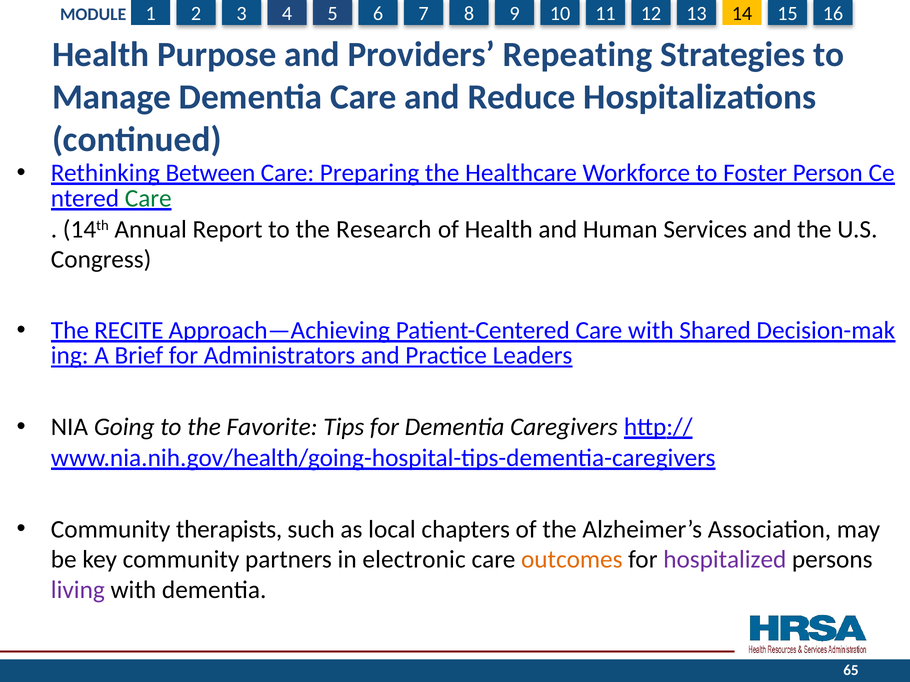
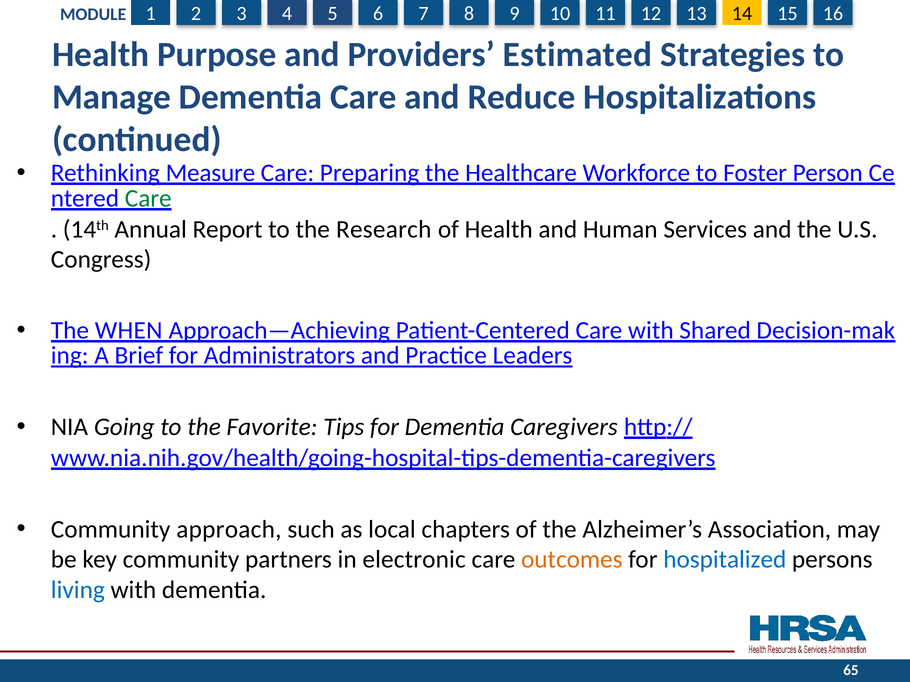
Repeating: Repeating -> Estimated
Between: Between -> Measure
RECITE: RECITE -> WHEN
therapists: therapists -> approach
hospitalized colour: purple -> blue
living colour: purple -> blue
